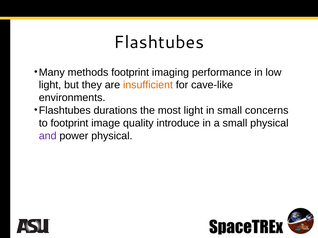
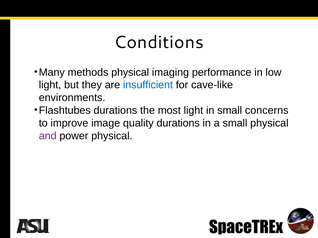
Flashtubes at (159, 42): Flashtubes -> Conditions
methods footprint: footprint -> physical
insufficient colour: orange -> blue
to footprint: footprint -> improve
quality introduce: introduce -> durations
